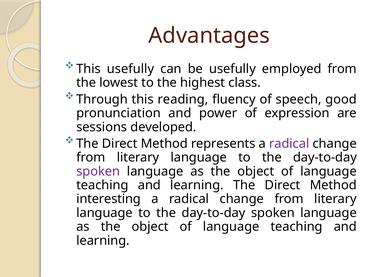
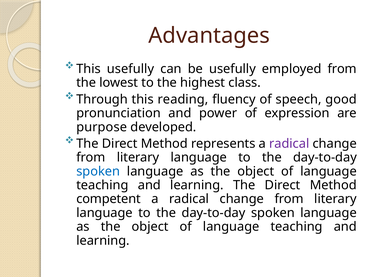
sessions: sessions -> purpose
spoken at (98, 171) colour: purple -> blue
interesting: interesting -> competent
